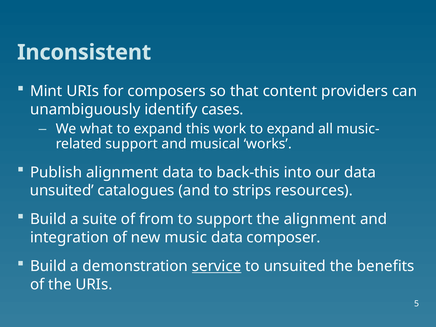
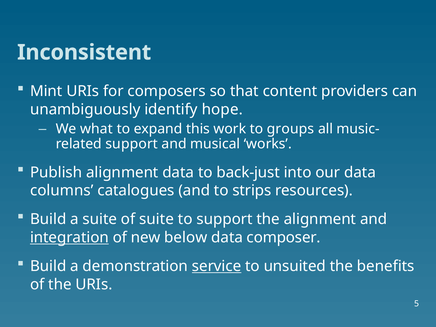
cases: cases -> hope
work to expand: expand -> groups
back-this: back-this -> back-just
unsuited at (62, 191): unsuited -> columns
of from: from -> suite
integration underline: none -> present
music: music -> below
